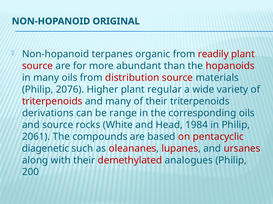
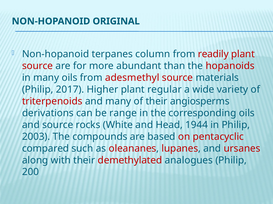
organic: organic -> column
distribution: distribution -> adesmethyl
2076: 2076 -> 2017
their triterpenoids: triterpenoids -> angiosperms
1984: 1984 -> 1944
2061: 2061 -> 2003
diagenetic: diagenetic -> compared
